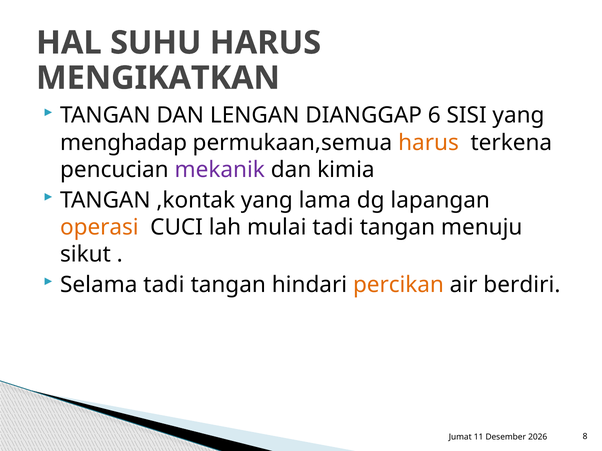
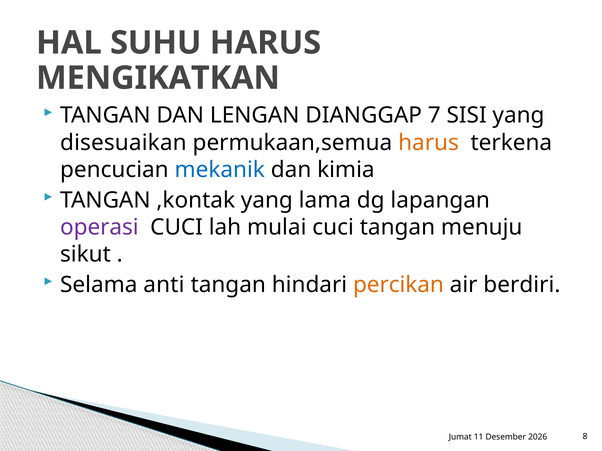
6: 6 -> 7
menghadap: menghadap -> disesuaikan
mekanik colour: purple -> blue
operasi colour: orange -> purple
mulai tadi: tadi -> cuci
Selama tadi: tadi -> anti
